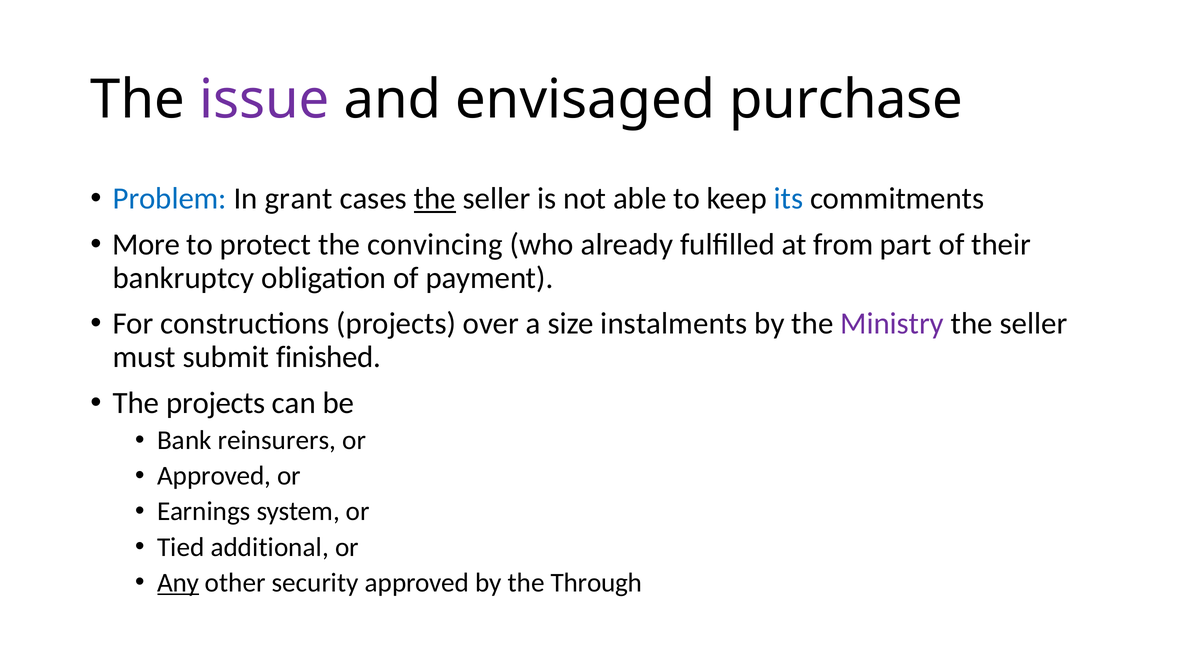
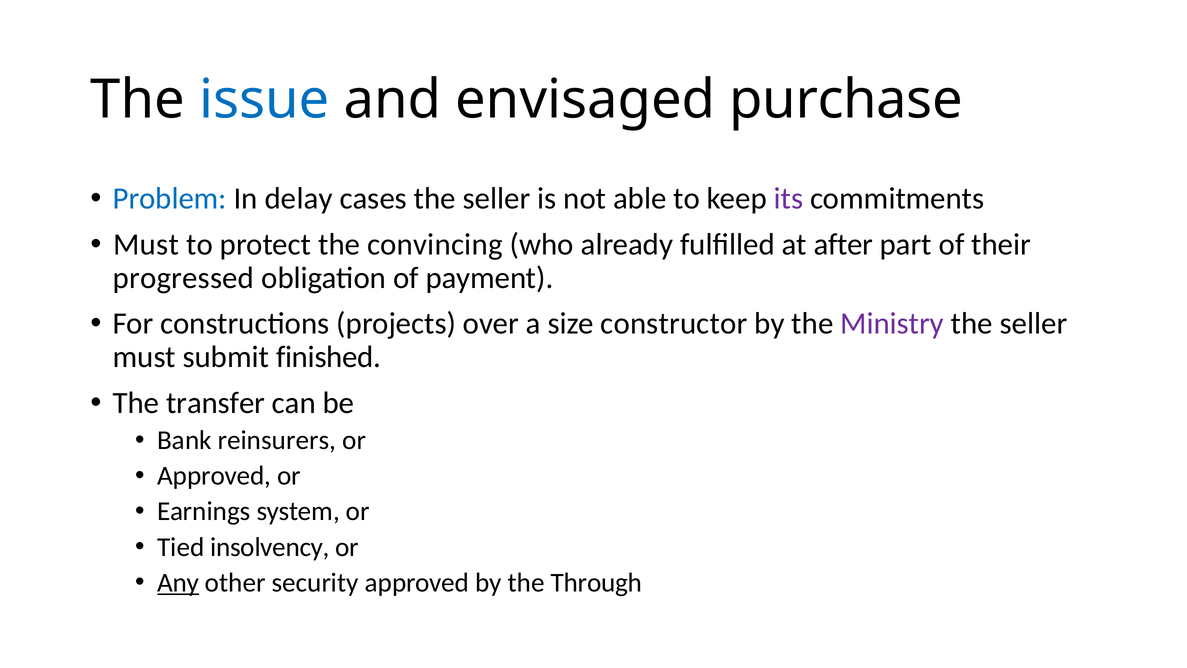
issue colour: purple -> blue
grant: grant -> delay
the at (435, 199) underline: present -> none
its colour: blue -> purple
More at (146, 244): More -> Must
from: from -> after
bankruptcy: bankruptcy -> progressed
instalments: instalments -> constructor
The projects: projects -> transfer
additional: additional -> insolvency
